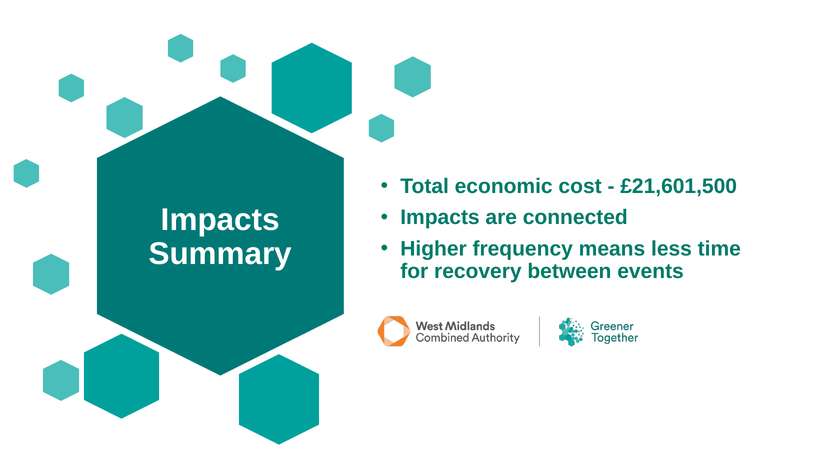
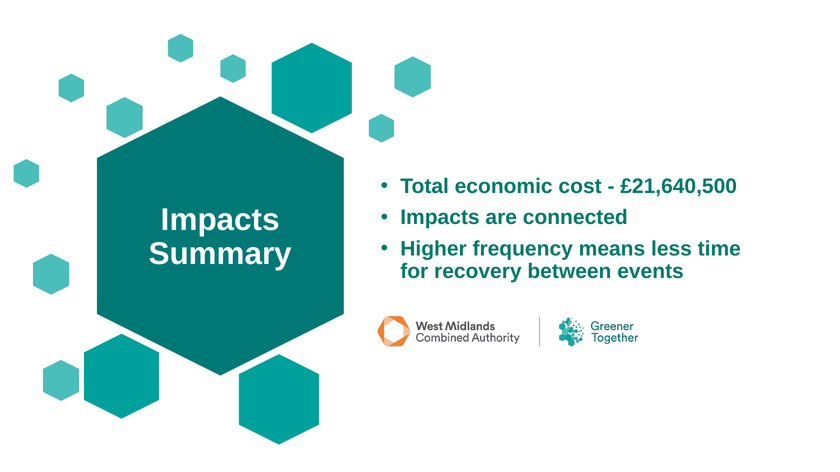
£21,601,500: £21,601,500 -> £21,640,500
